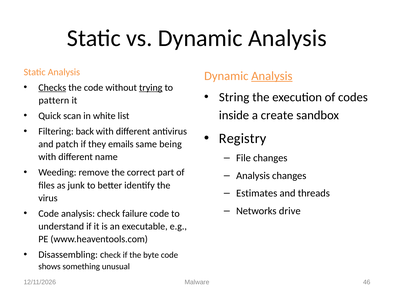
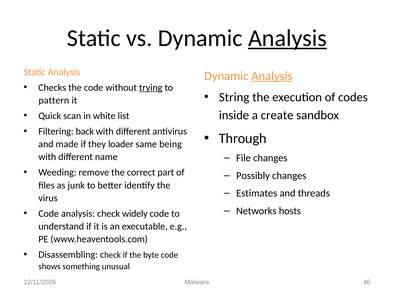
Analysis at (287, 38) underline: none -> present
Checks underline: present -> none
Registry: Registry -> Through
patch: patch -> made
emails: emails -> loader
Analysis at (253, 175): Analysis -> Possibly
drive: drive -> hosts
failure: failure -> widely
